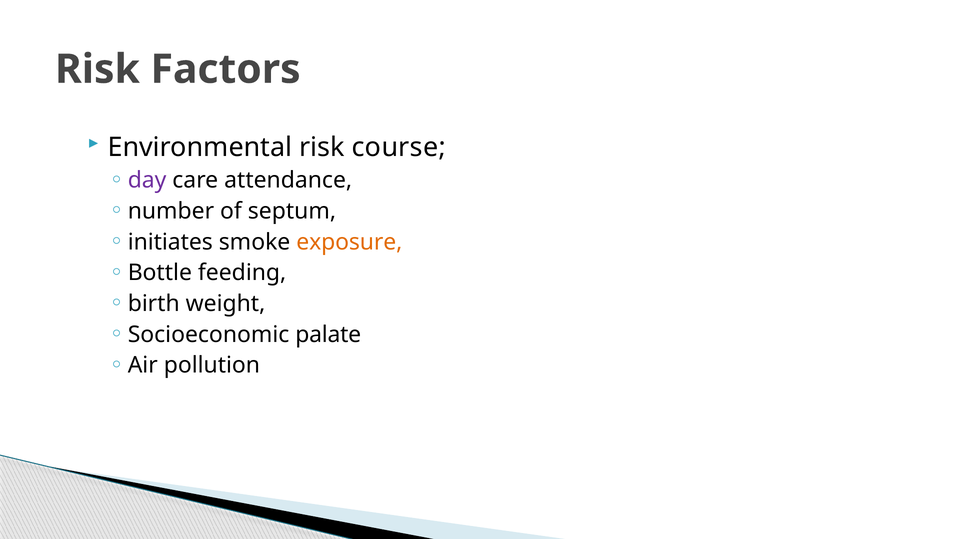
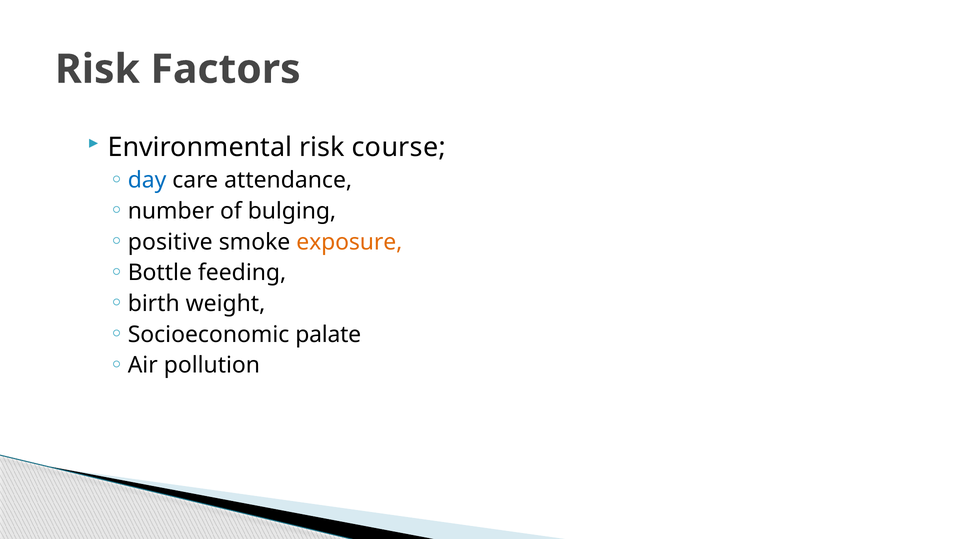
day colour: purple -> blue
septum: septum -> bulging
initiates: initiates -> positive
